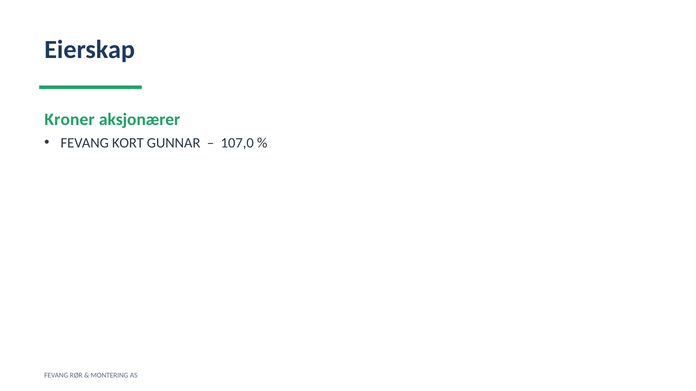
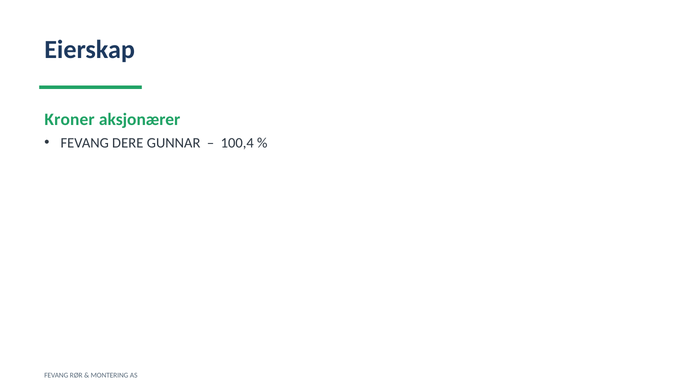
KORT: KORT -> DERE
107,0: 107,0 -> 100,4
